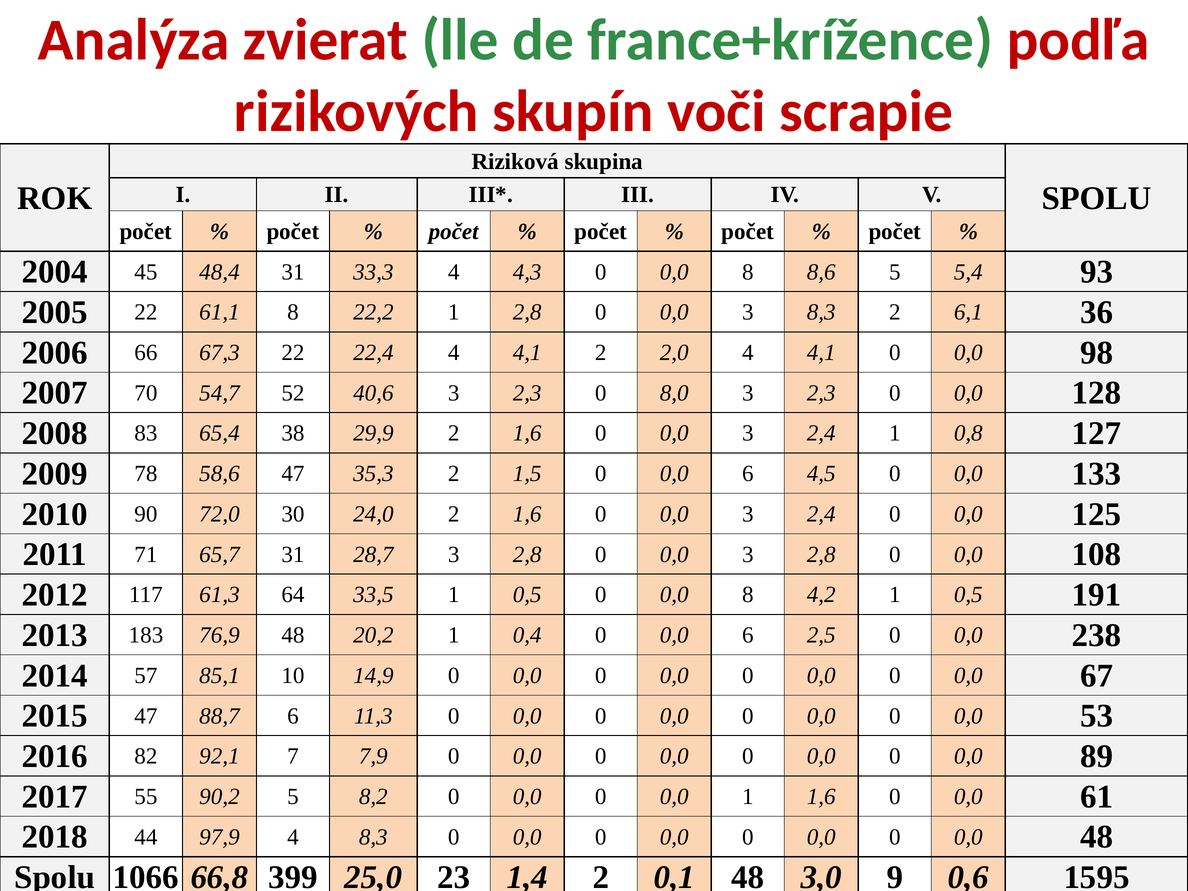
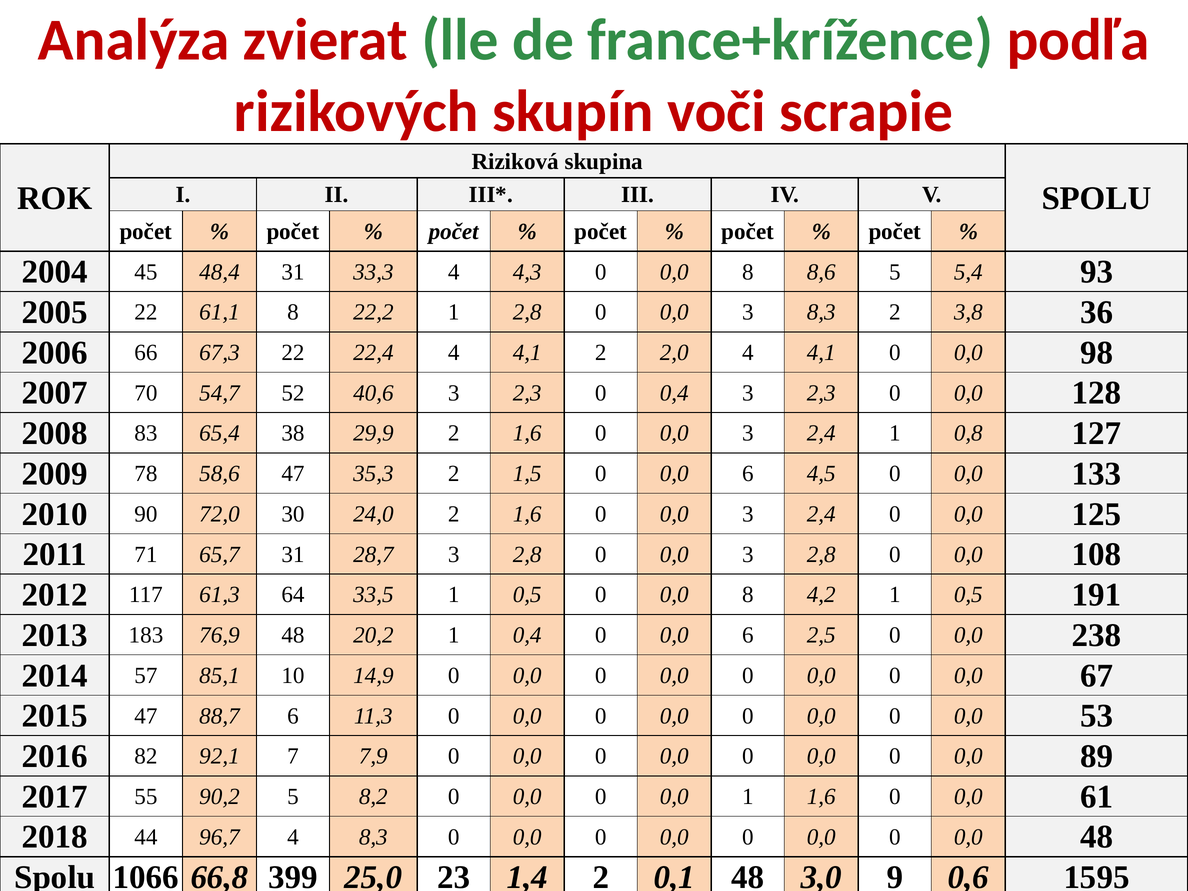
6,1: 6,1 -> 3,8
0 8,0: 8,0 -> 0,4
97,9: 97,9 -> 96,7
